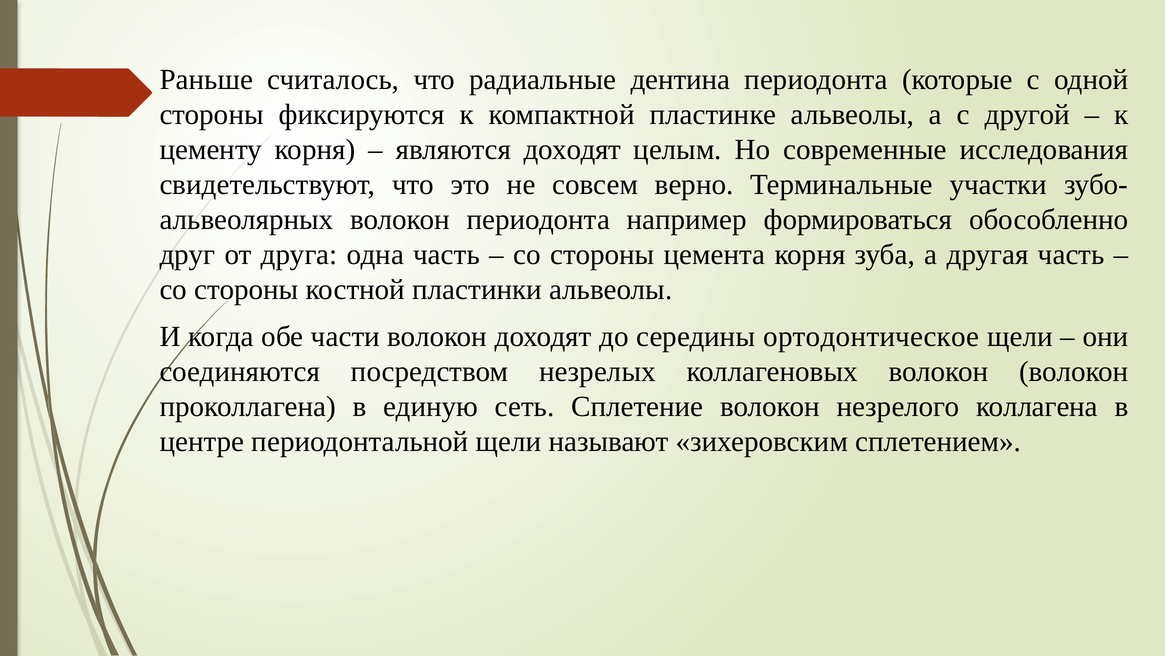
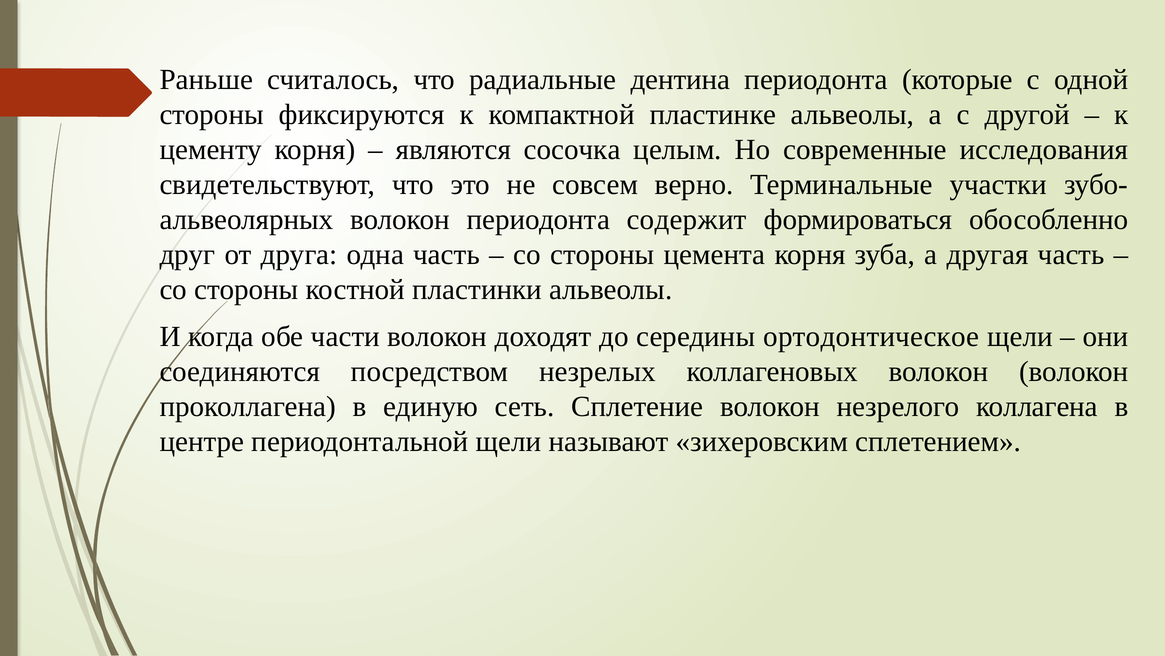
являются доходят: доходят -> сосочка
например: например -> содержит
